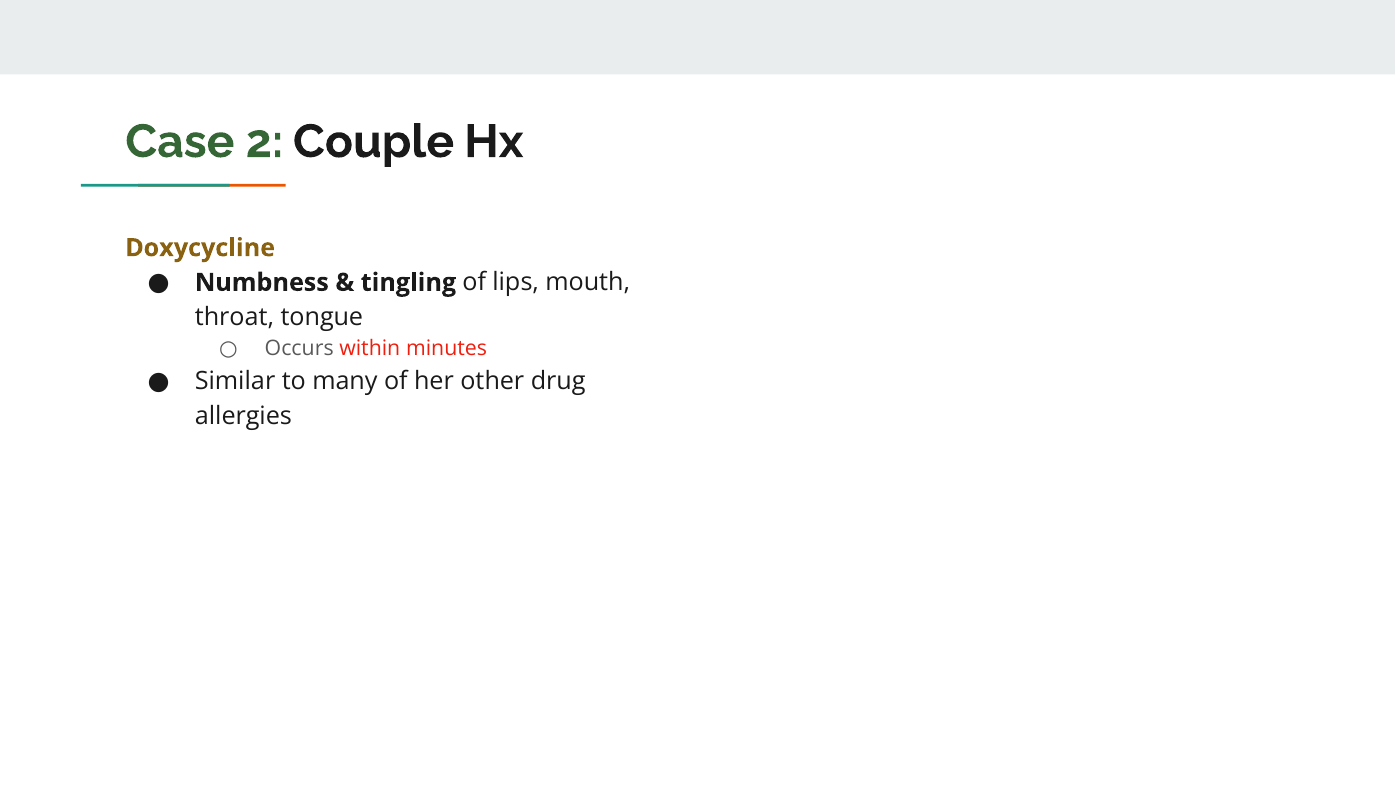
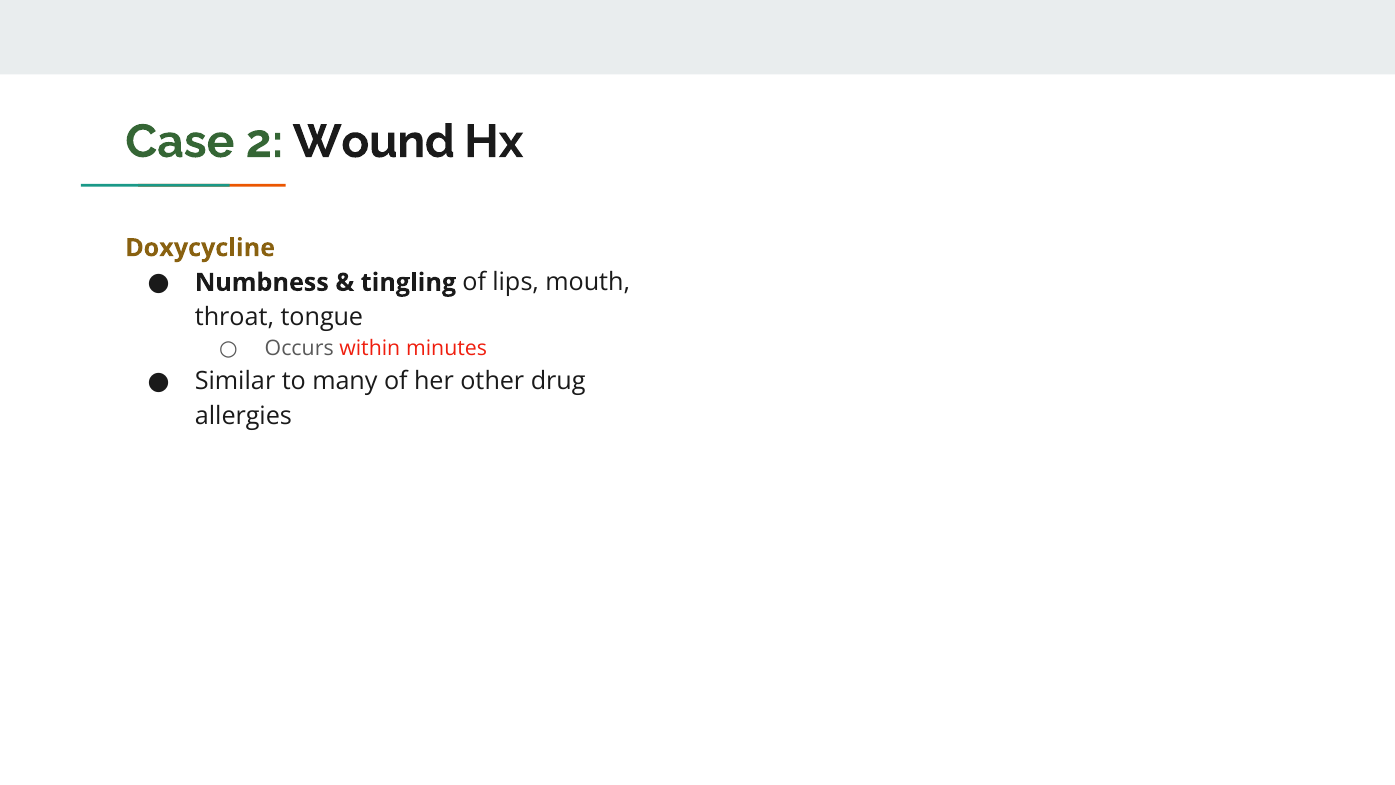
Couple: Couple -> Wound
